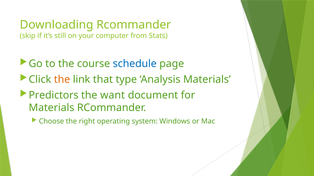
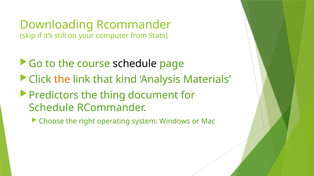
schedule at (135, 64) colour: blue -> black
type: type -> kind
want: want -> thing
Materials at (51, 108): Materials -> Schedule
